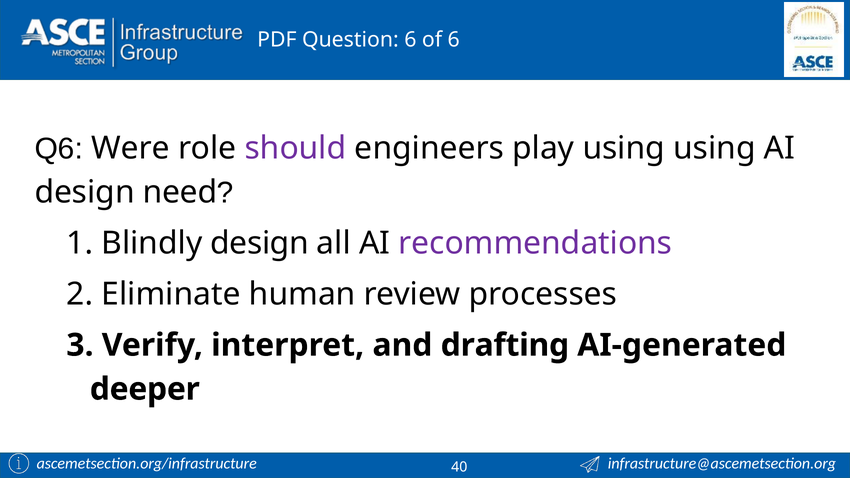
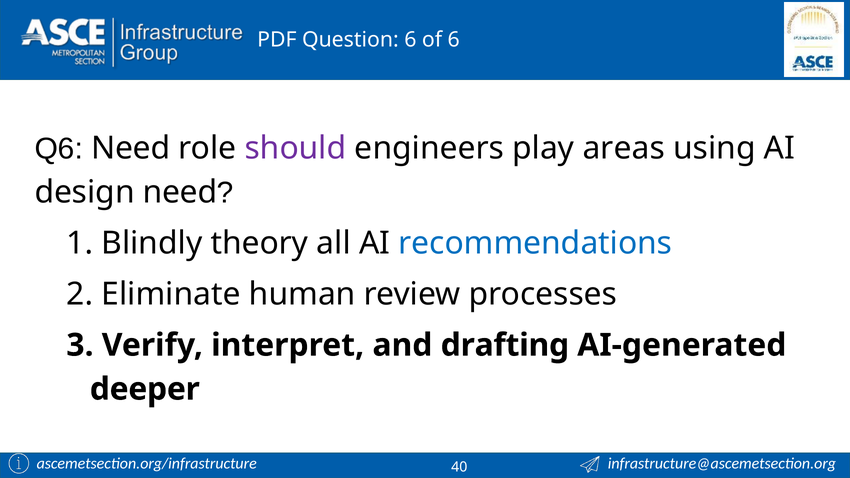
Q6 Were: Were -> Need
play using: using -> areas
Blindly design: design -> theory
recommendations colour: purple -> blue
